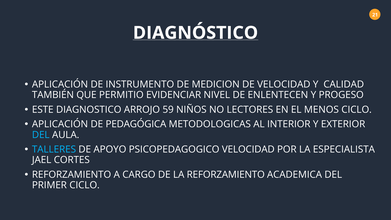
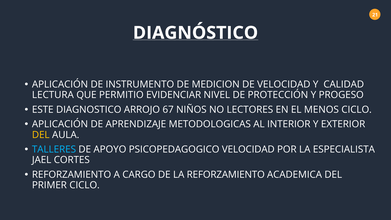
TAMBIÉN: TAMBIÉN -> LECTURA
ENLENTECEN: ENLENTECEN -> PROTECCIÓN
59: 59 -> 67
PEDAGÓGICA: PEDAGÓGICA -> APRENDIZAJE
DEL at (41, 135) colour: light blue -> yellow
